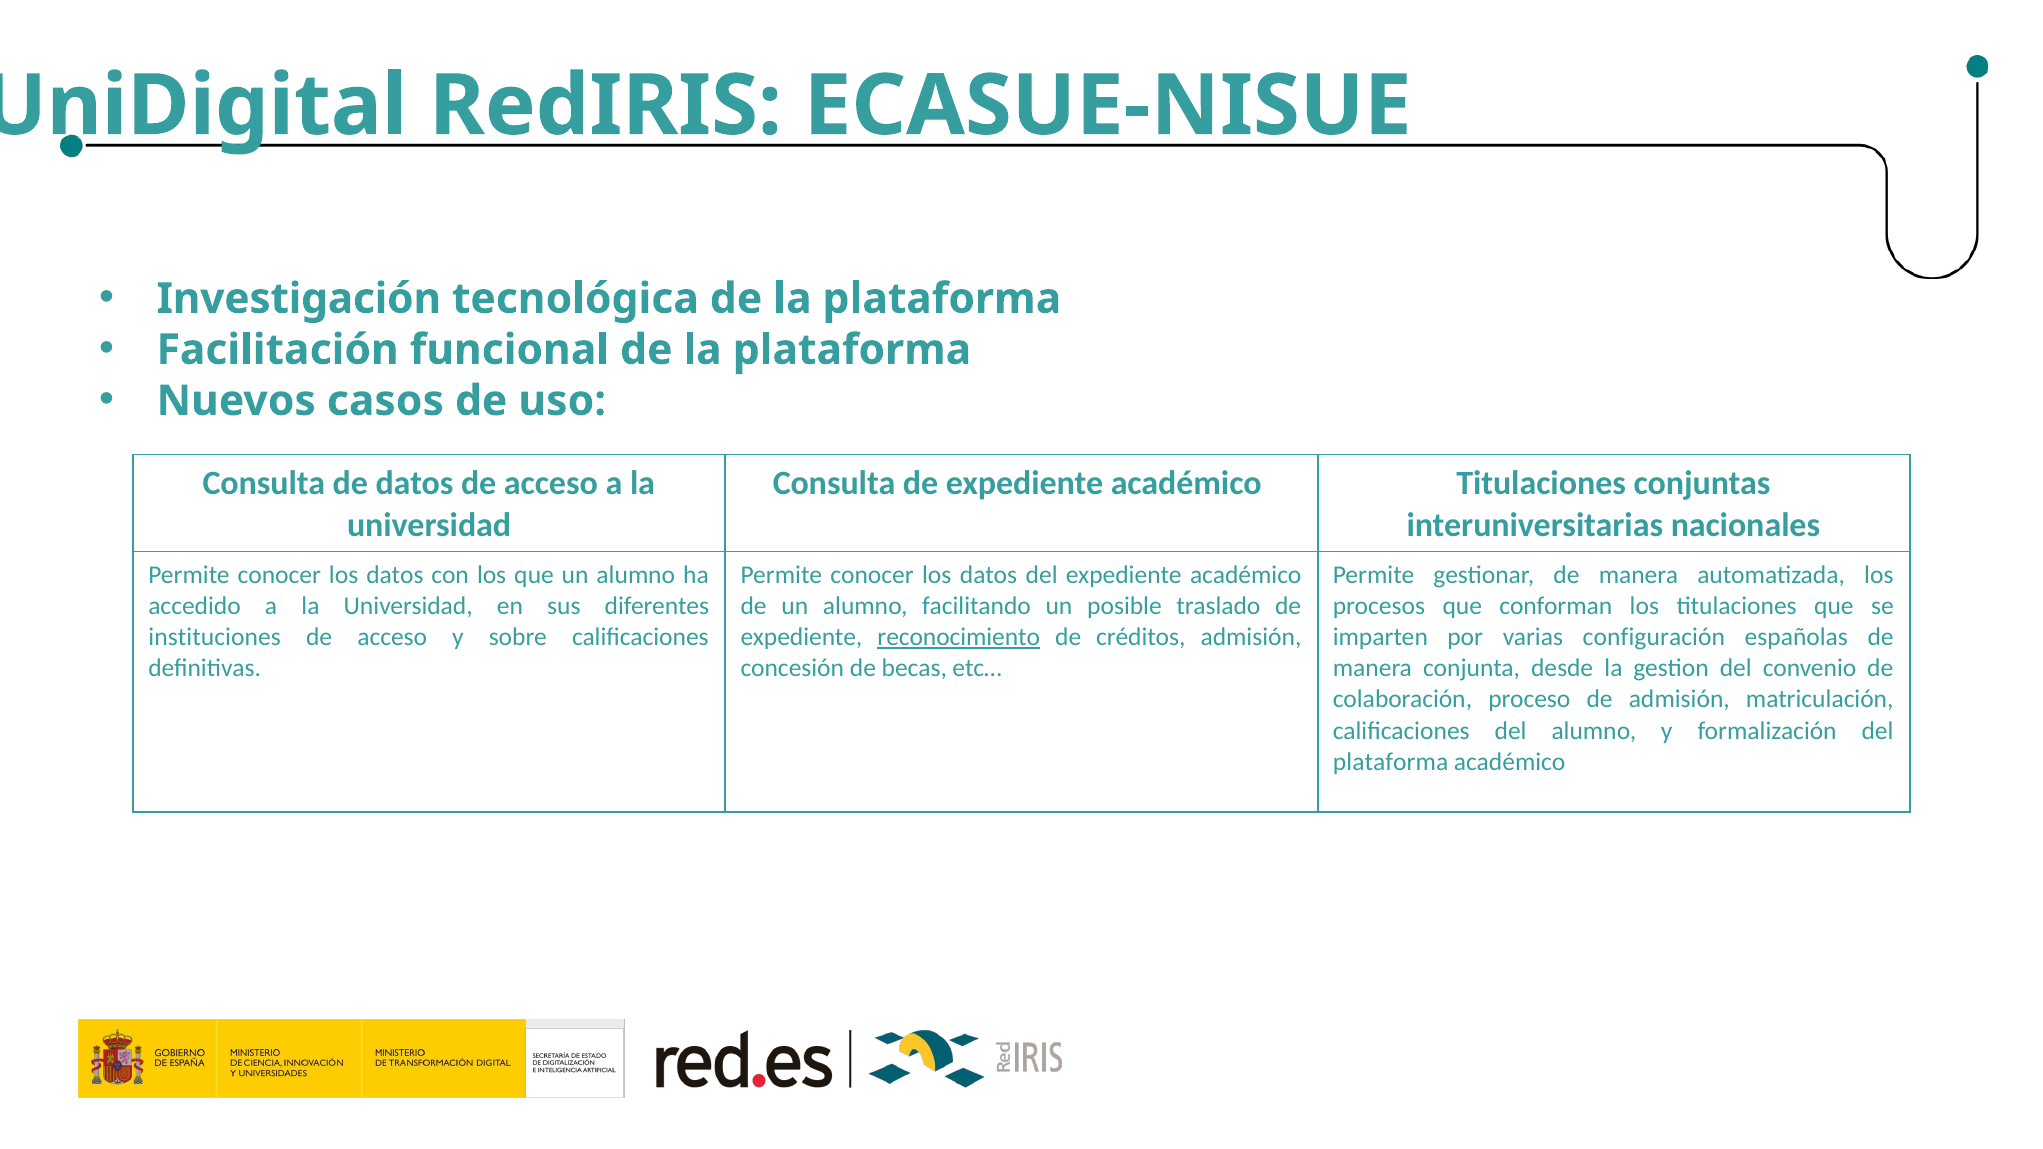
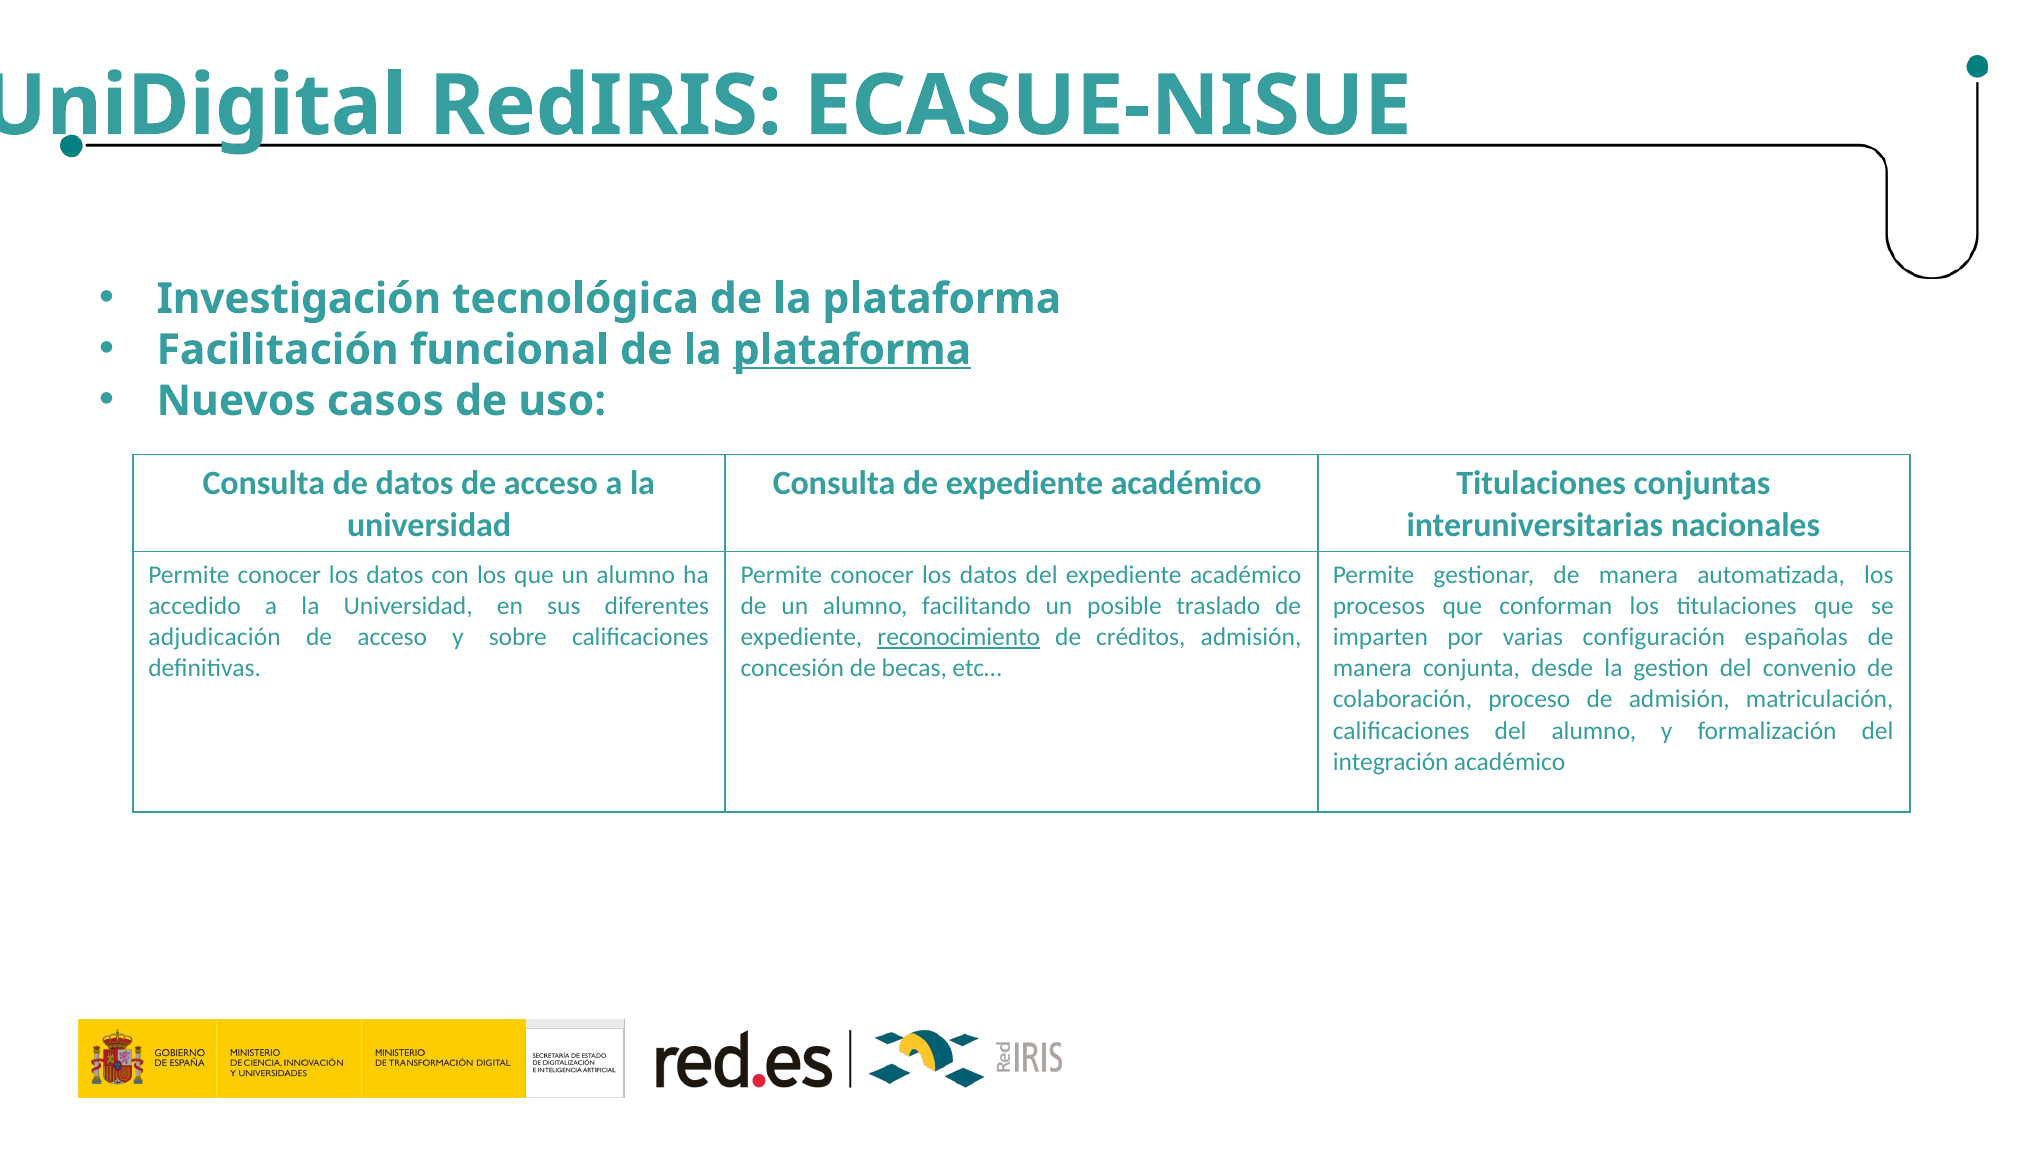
plataforma at (852, 350) underline: none -> present
instituciones: instituciones -> adjudicación
plataforma at (1391, 762): plataforma -> integración
